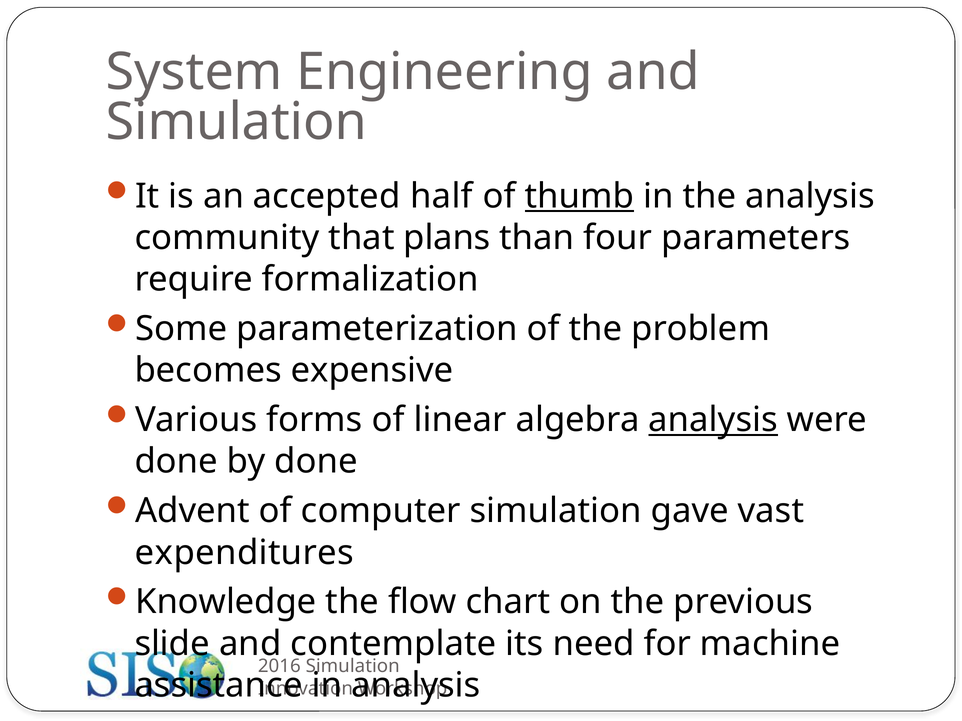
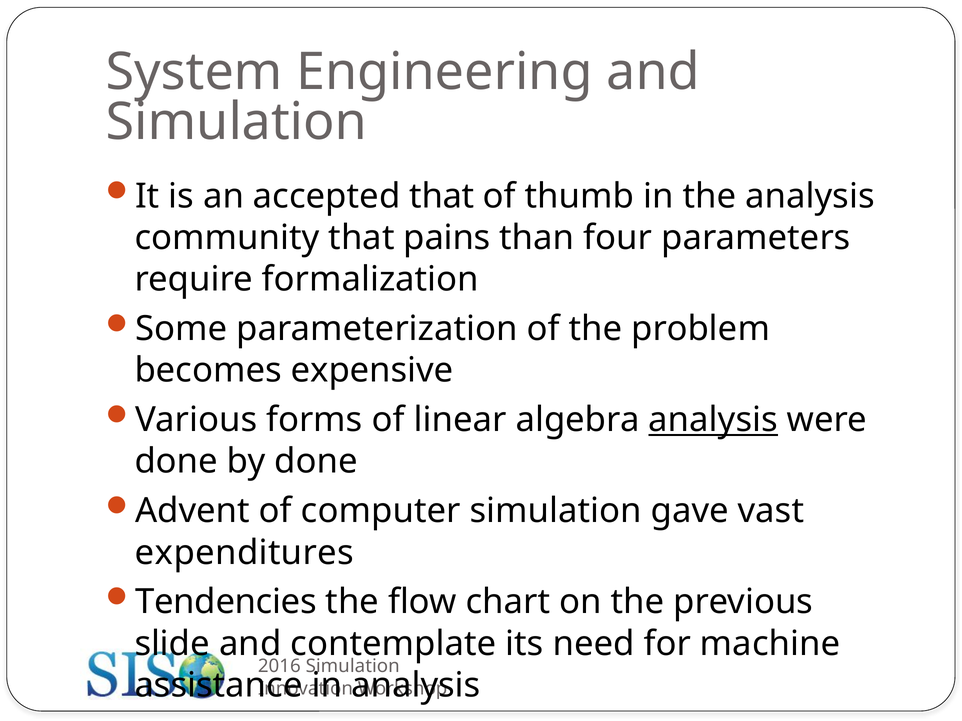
accepted half: half -> that
thumb underline: present -> none
plans: plans -> pains
Knowledge: Knowledge -> Tendencies
